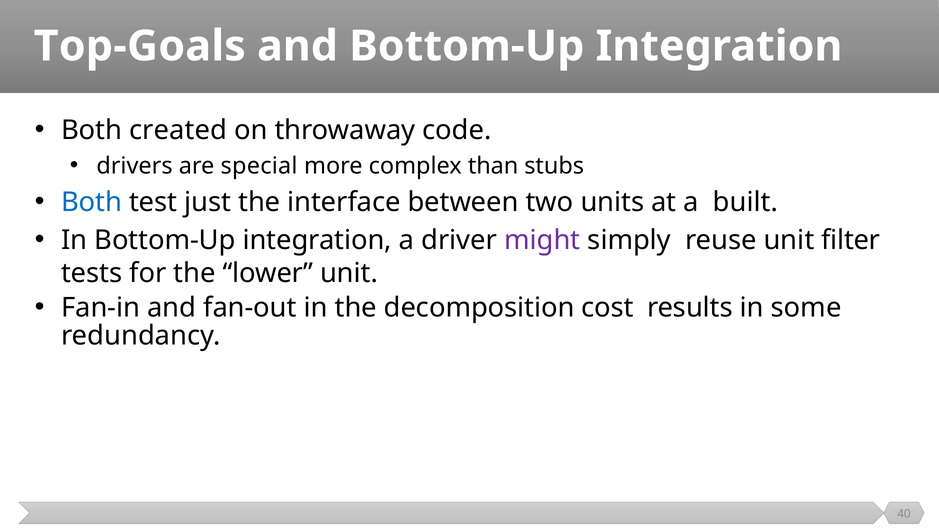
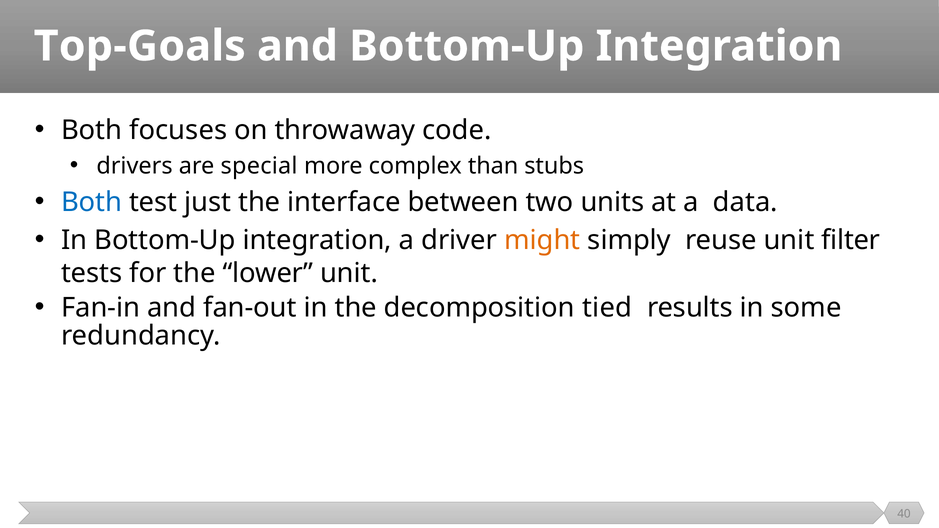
created: created -> focuses
built: built -> data
might colour: purple -> orange
cost: cost -> tied
